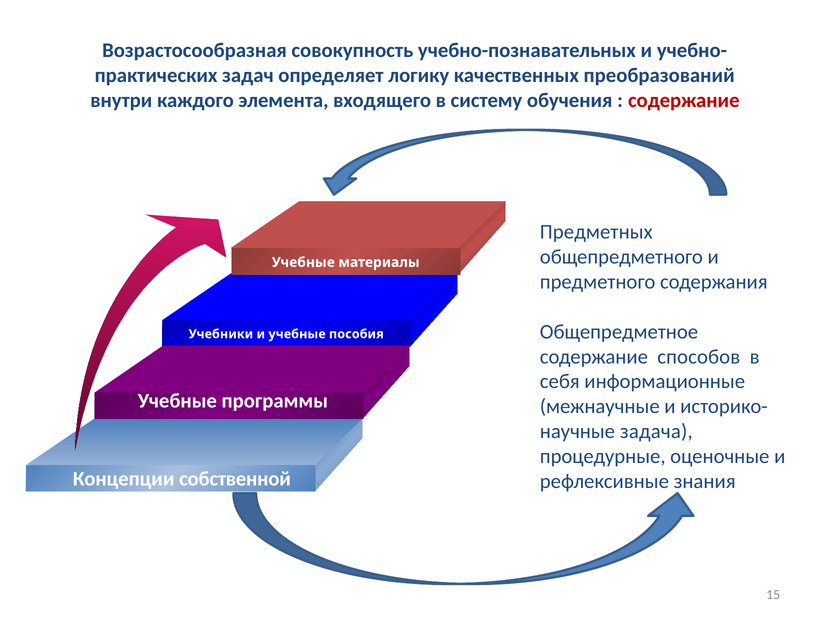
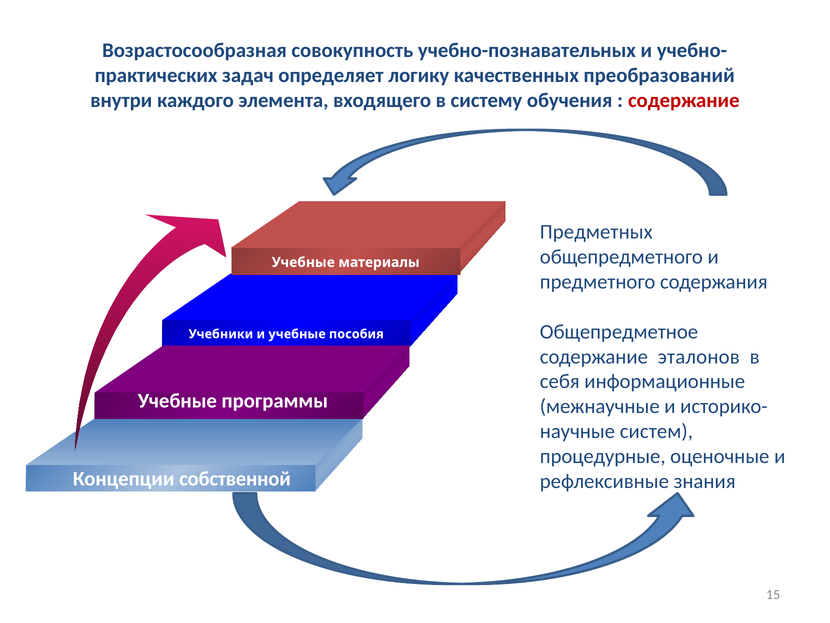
способов: способов -> эталонов
задача: задача -> систем
